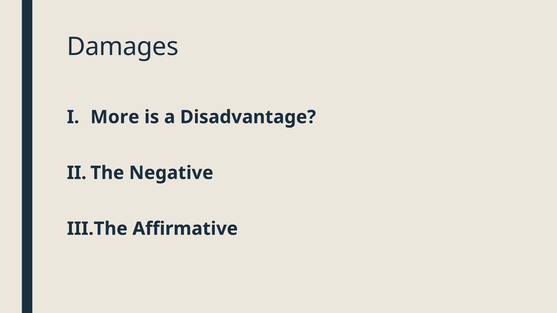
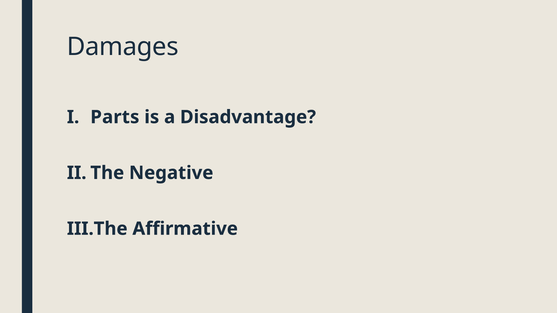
More: More -> Parts
